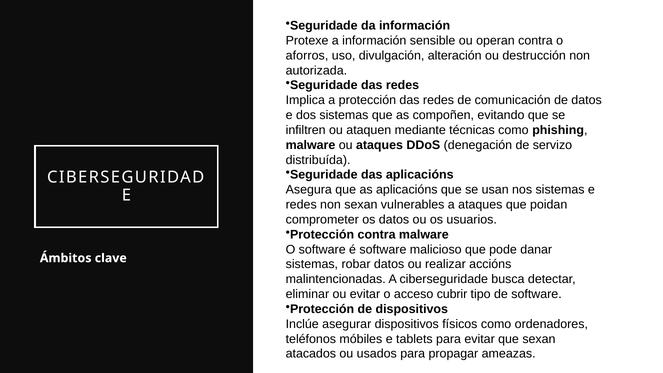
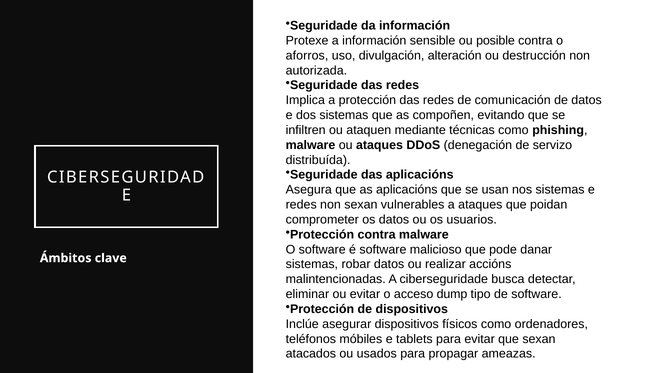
operan: operan -> posible
cubrir: cubrir -> dump
